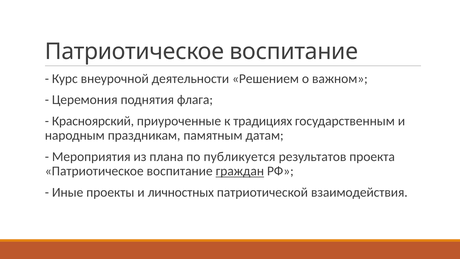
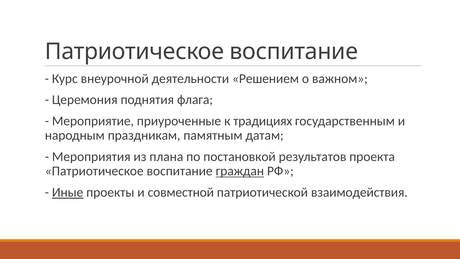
Красноярский: Красноярский -> Мероприятие
публикуется: публикуется -> постановкой
Иные underline: none -> present
личностных: личностных -> совместной
